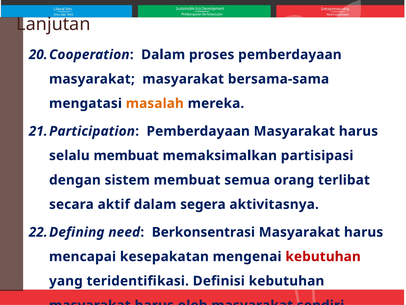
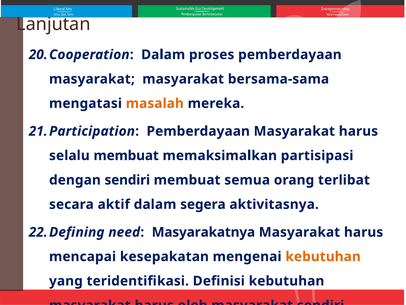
dengan sistem: sistem -> sendiri
Berkonsentrasi: Berkonsentrasi -> Masyarakatnya
kebutuhan at (323, 256) colour: red -> orange
